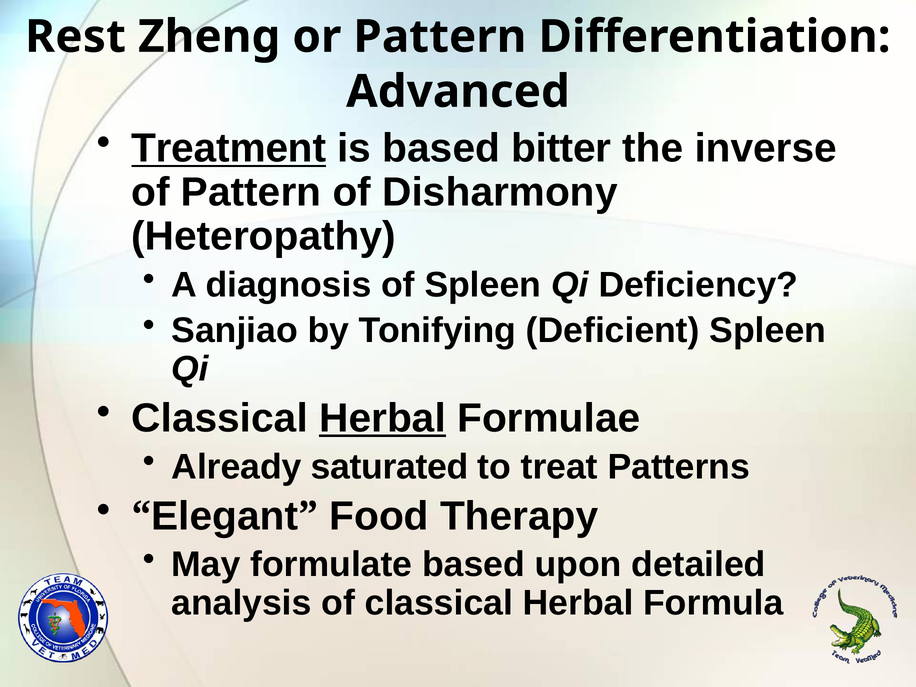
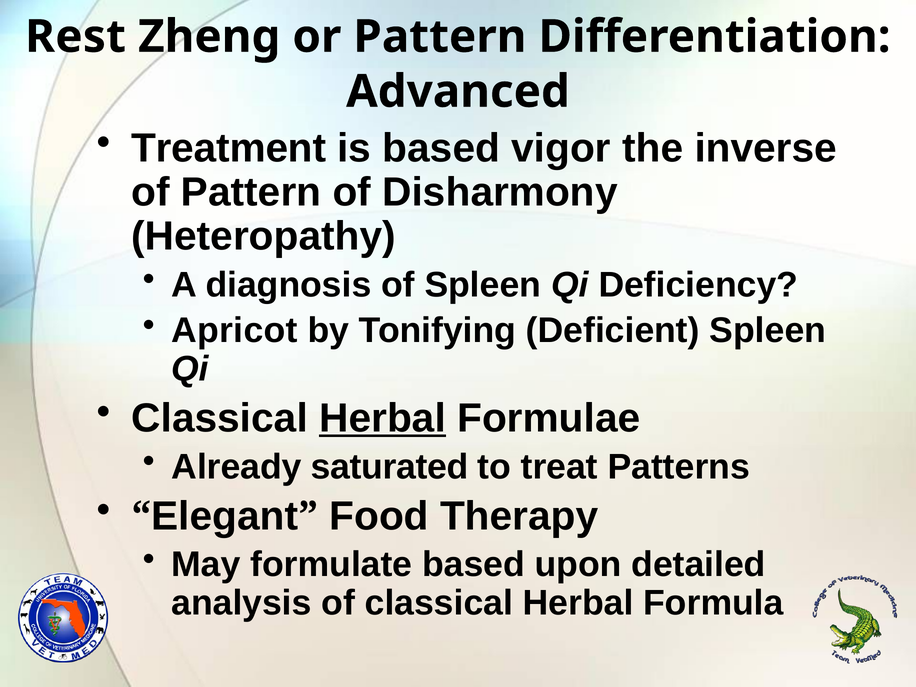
Treatment underline: present -> none
bitter: bitter -> vigor
Sanjiao: Sanjiao -> Apricot
